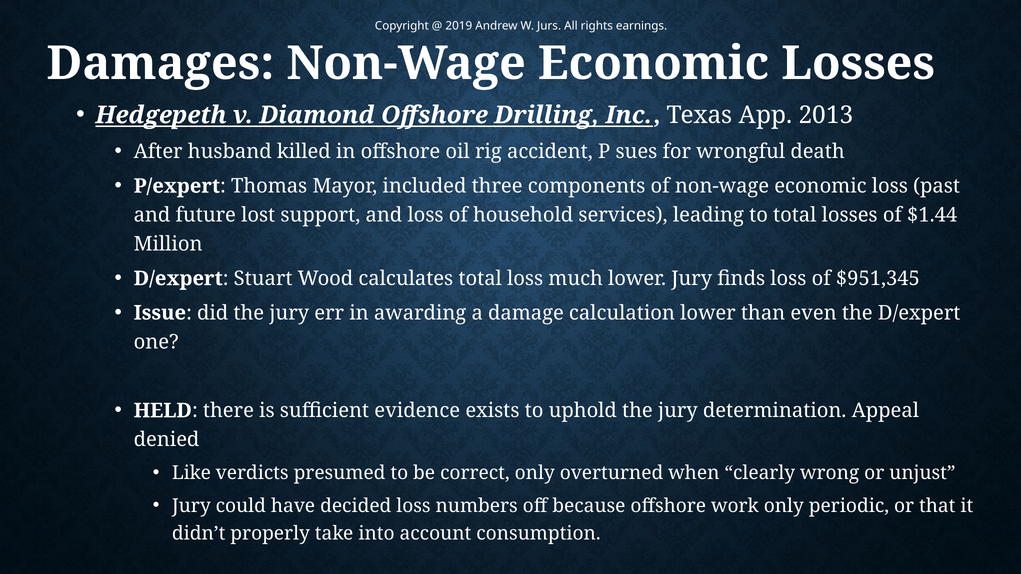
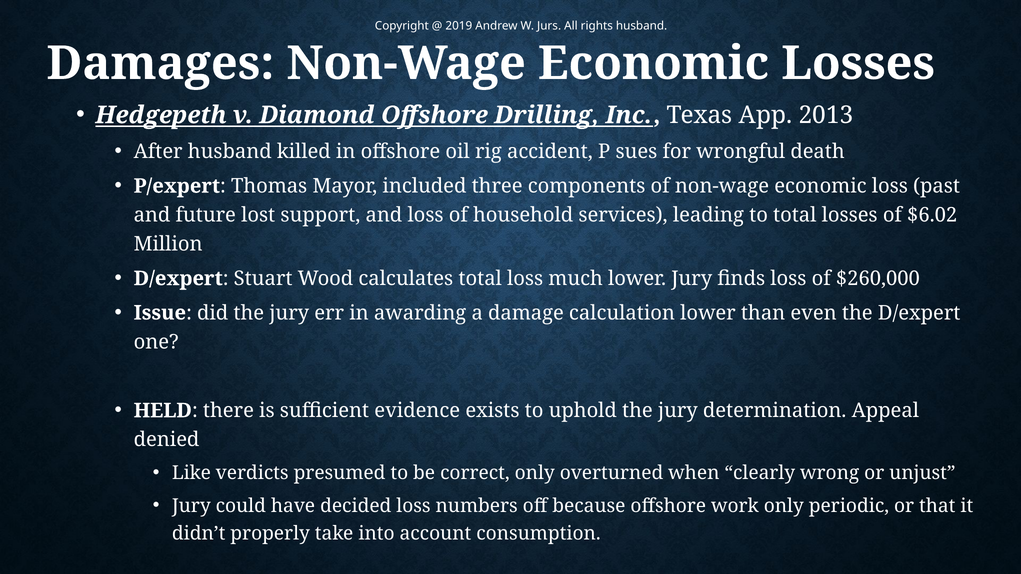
rights earnings: earnings -> husband
$1.44: $1.44 -> $6.02
$951,345: $951,345 -> $260,000
